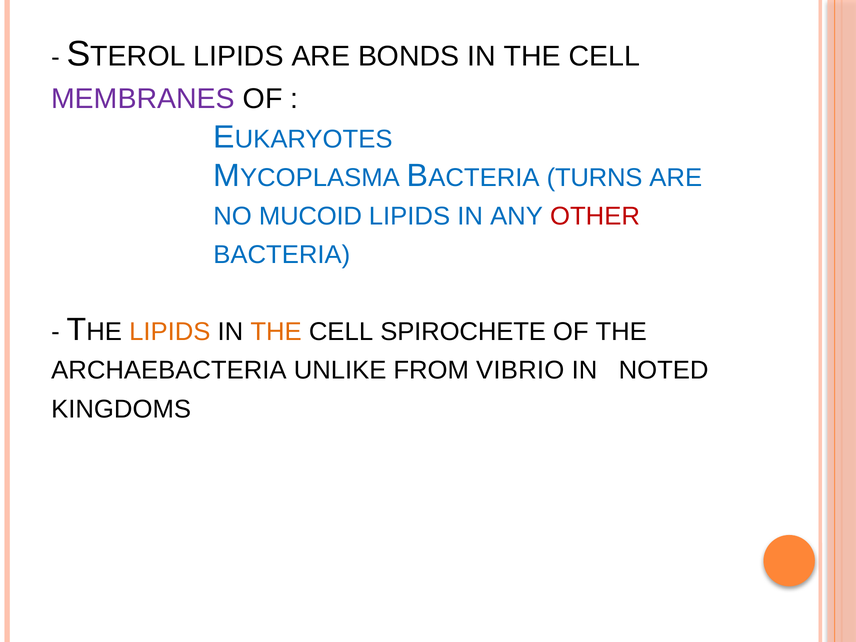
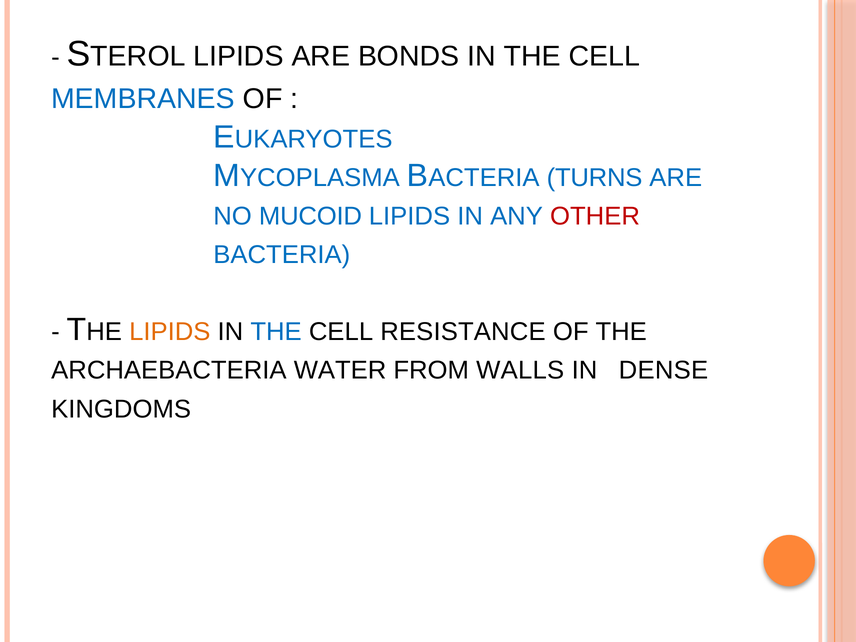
MEMBRANES colour: purple -> blue
THE at (276, 332) colour: orange -> blue
SPIROCHETE: SPIROCHETE -> RESISTANCE
UNLIKE: UNLIKE -> WATER
VIBRIO: VIBRIO -> WALLS
NOTED: NOTED -> DENSE
